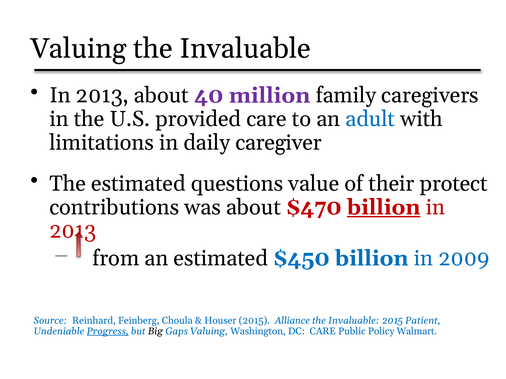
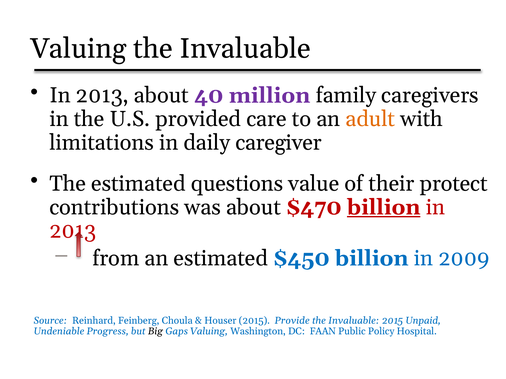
adult colour: blue -> orange
Alliance: Alliance -> Provide
Patient: Patient -> Unpaid
Progress underline: present -> none
DC CARE: CARE -> FAAN
Walmart: Walmart -> Hospital
